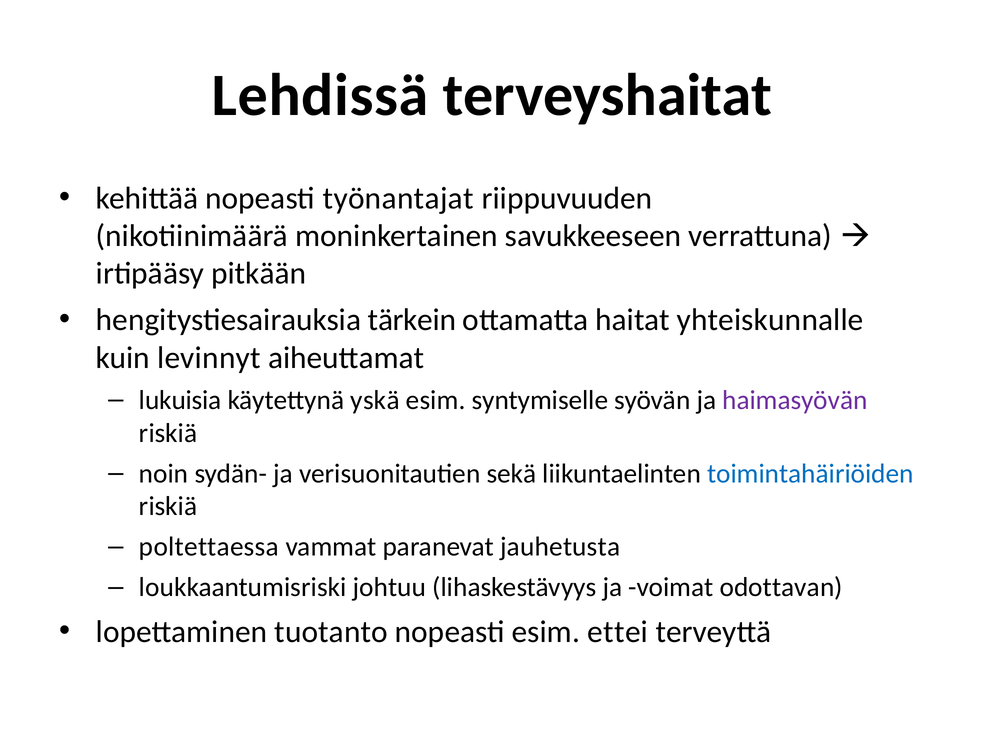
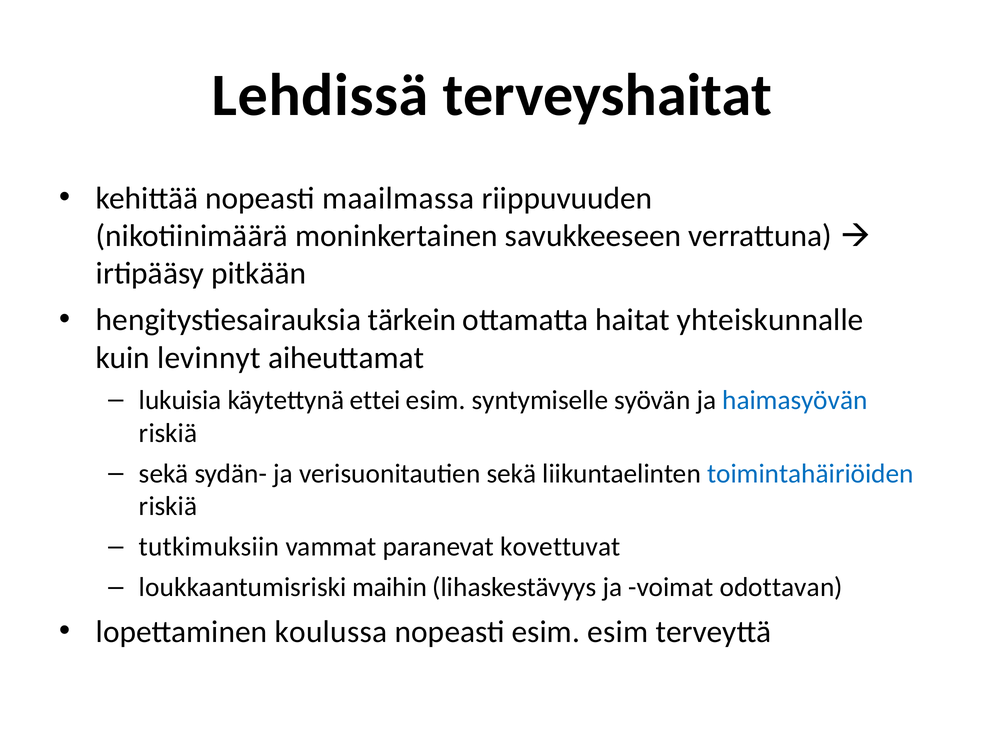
työnantajat: työnantajat -> maailmassa
yskä: yskä -> ettei
haimasyövän colour: purple -> blue
noin at (164, 474): noin -> sekä
poltettaessa: poltettaessa -> tutkimuksiin
jauhetusta: jauhetusta -> kovettuvat
johtuu: johtuu -> maihin
tuotanto: tuotanto -> koulussa
esim ettei: ettei -> esim
